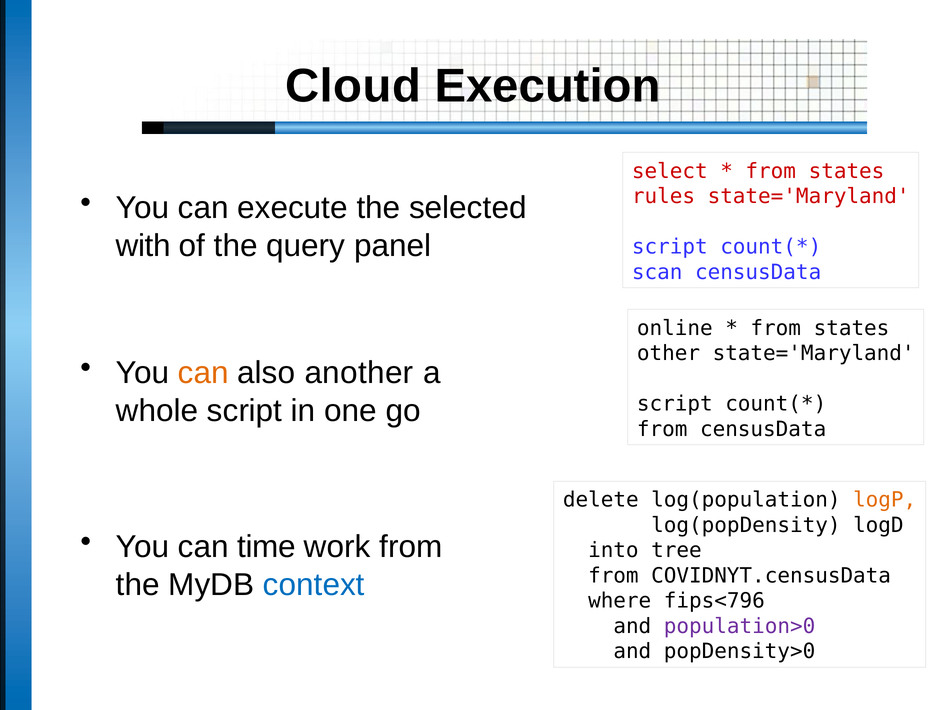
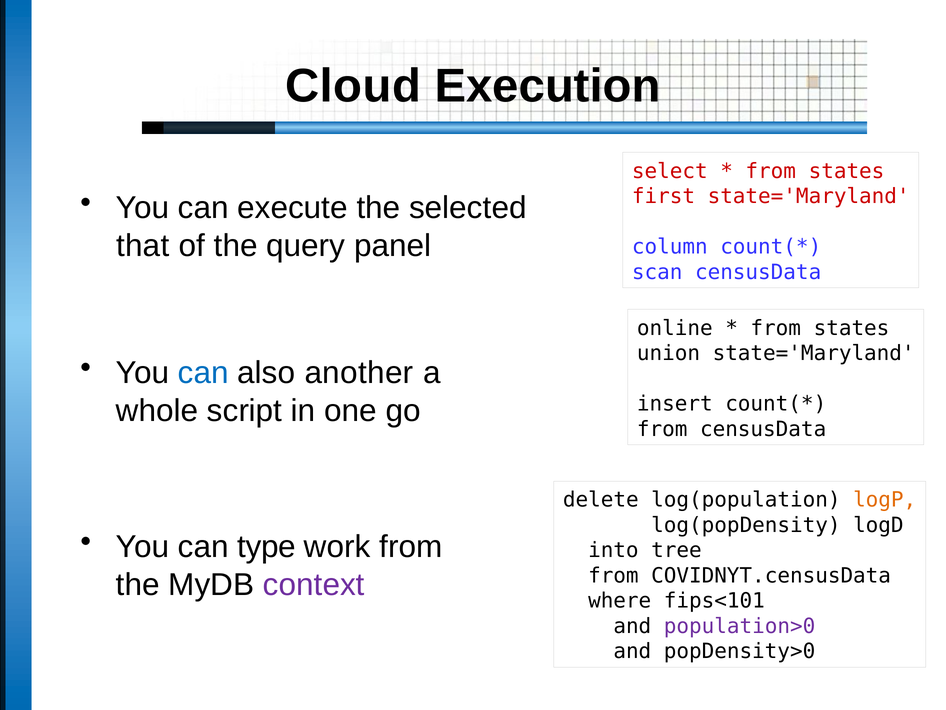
rules: rules -> first
with: with -> that
script at (670, 247): script -> column
other: other -> union
can at (203, 373) colour: orange -> blue
script at (675, 404): script -> insert
time: time -> type
context colour: blue -> purple
fips<796: fips<796 -> fips<101
